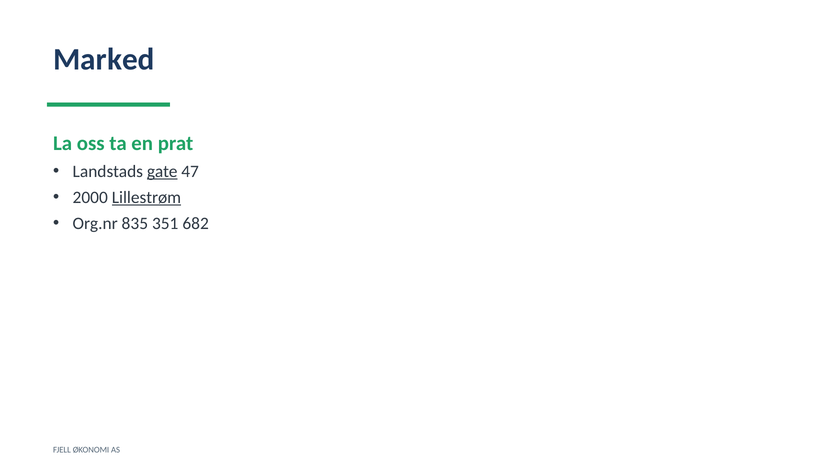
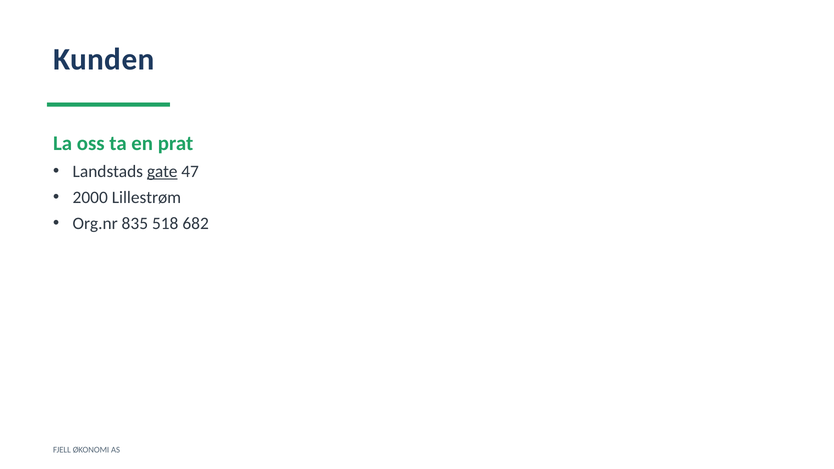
Marked: Marked -> Kunden
Lillestrøm underline: present -> none
351: 351 -> 518
